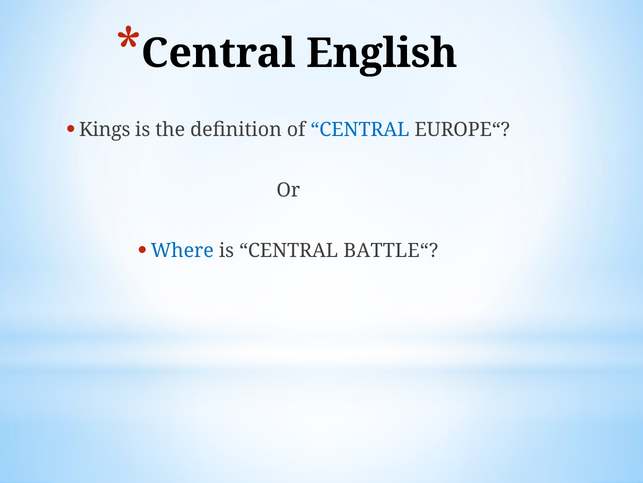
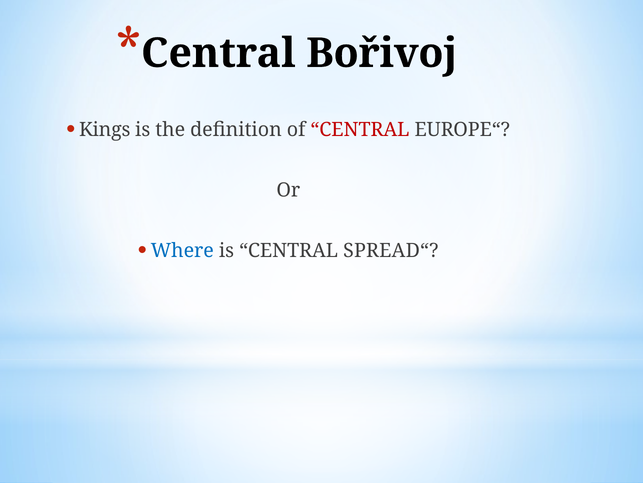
English: English -> Bořivoj
CENTRAL at (360, 130) colour: blue -> red
BATTLE“: BATTLE“ -> SPREAD“
